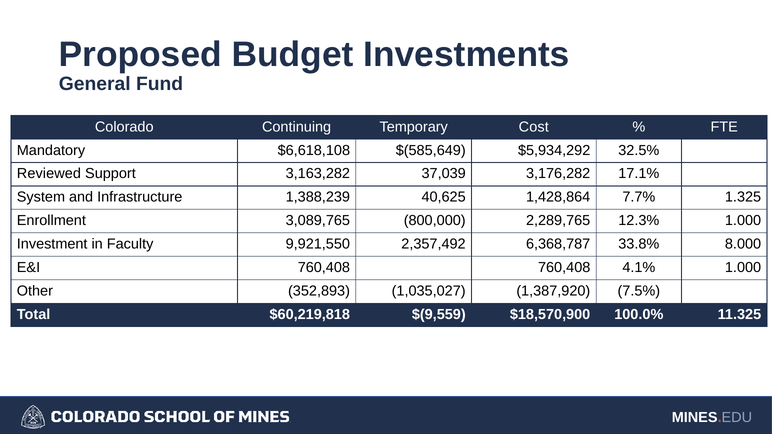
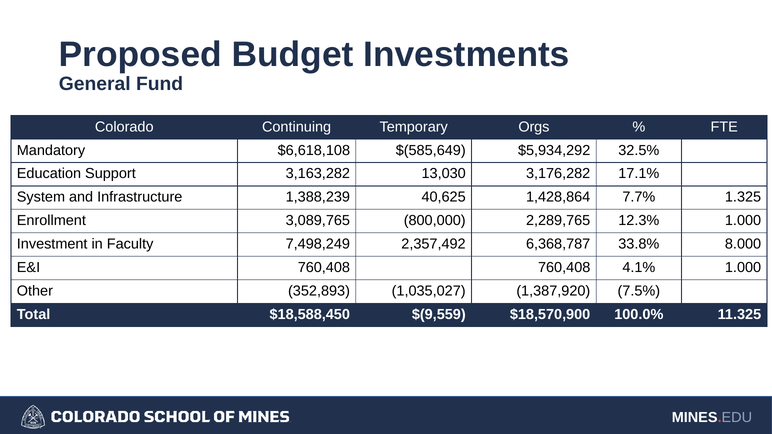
Cost: Cost -> Orgs
Reviewed: Reviewed -> Education
37,039: 37,039 -> 13,030
9,921,550: 9,921,550 -> 7,498,249
$60,219,818: $60,219,818 -> $18,588,450
